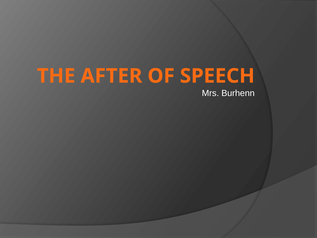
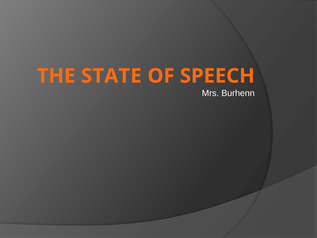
AFTER: AFTER -> STATE
